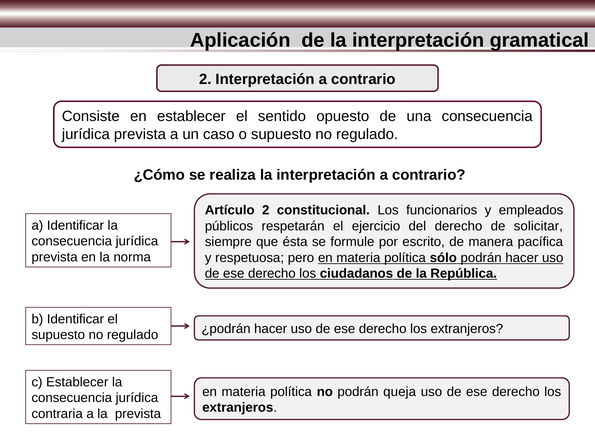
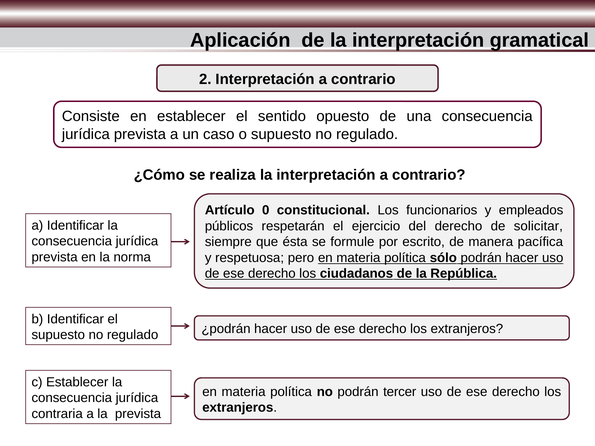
Artículo 2: 2 -> 0
queja: queja -> tercer
